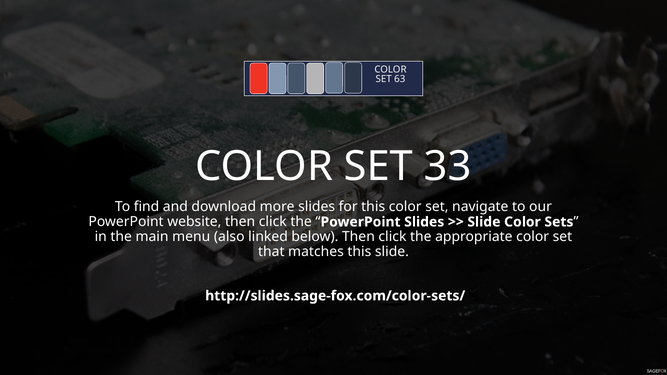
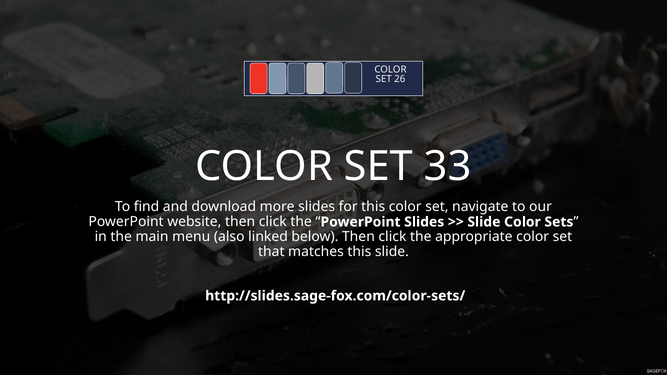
63: 63 -> 26
